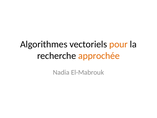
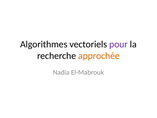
pour colour: orange -> purple
